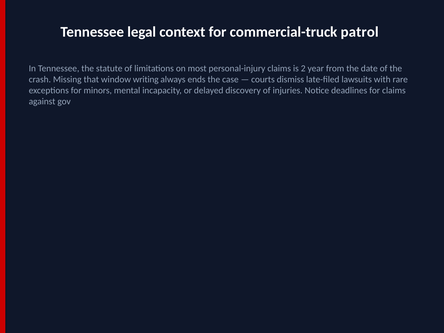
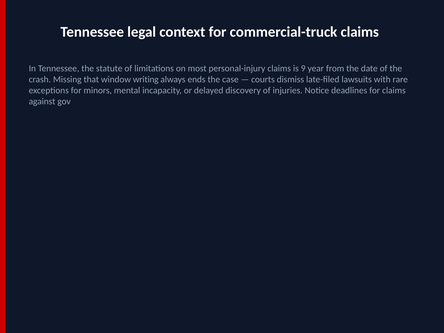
commercial-truck patrol: patrol -> claims
2: 2 -> 9
